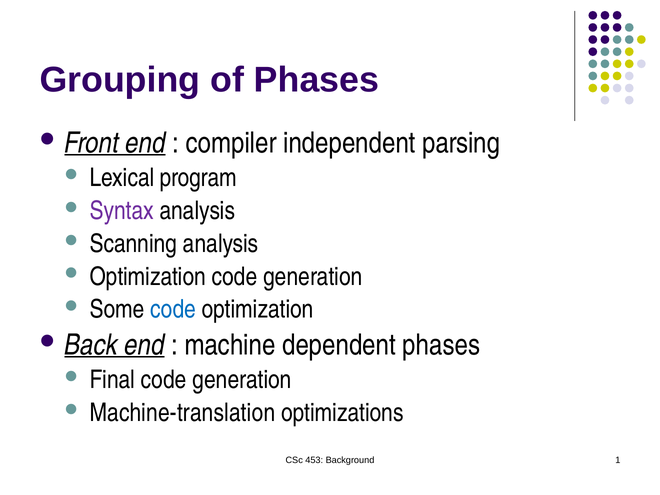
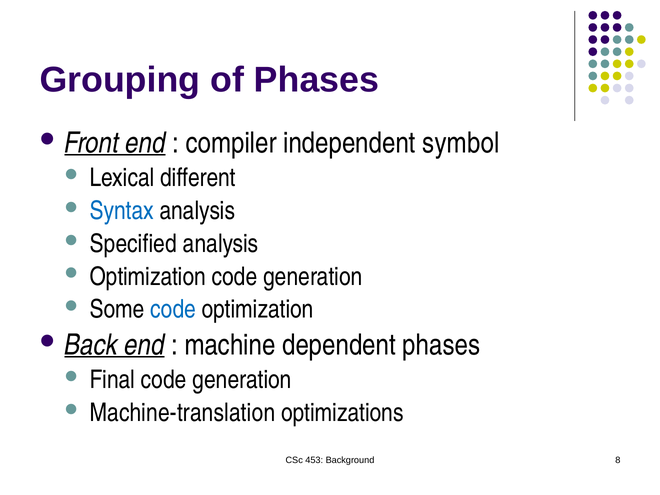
parsing: parsing -> symbol
program: program -> different
Syntax colour: purple -> blue
Scanning: Scanning -> Specified
1: 1 -> 8
